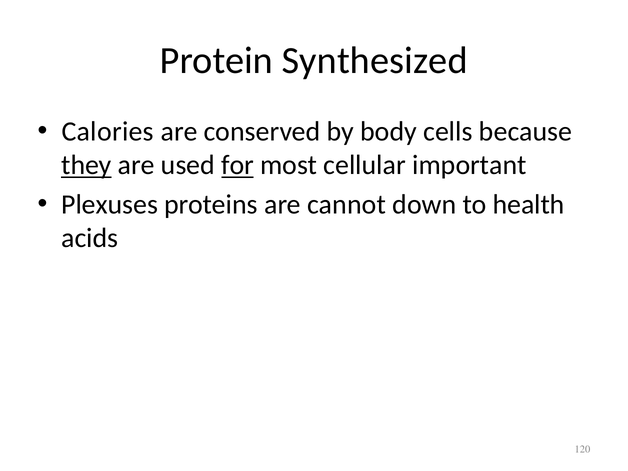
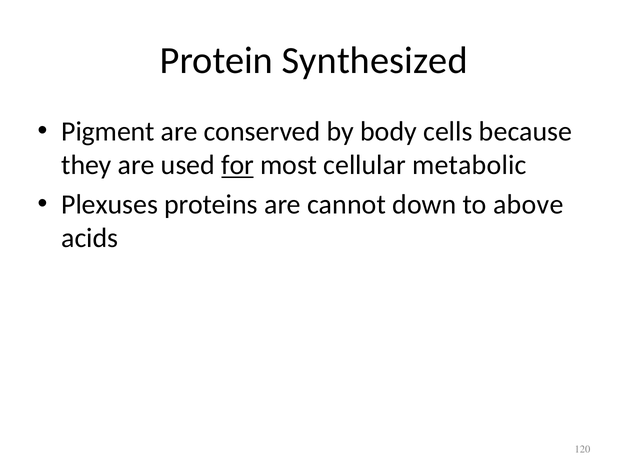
Calories: Calories -> Pigment
they underline: present -> none
important: important -> metabolic
health: health -> above
